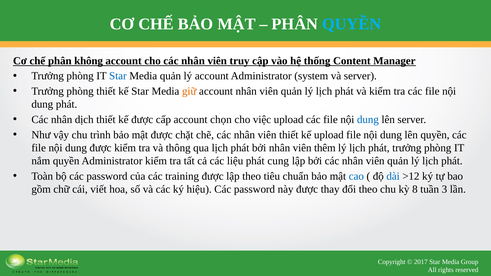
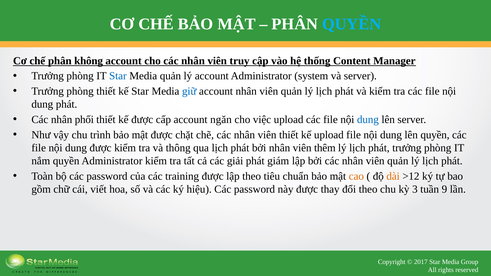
giữ colour: orange -> blue
dịch: dịch -> phối
chọn: chọn -> ngăn
liệu: liệu -> giải
cung: cung -> giám
cao colour: blue -> orange
dài colour: blue -> orange
8: 8 -> 3
3: 3 -> 9
